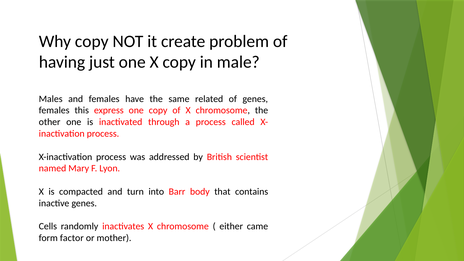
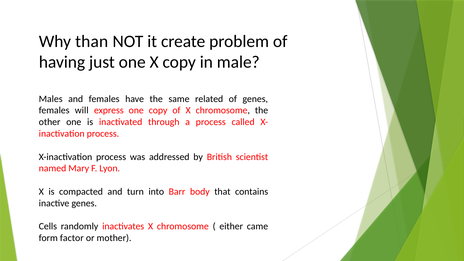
Why copy: copy -> than
this: this -> will
